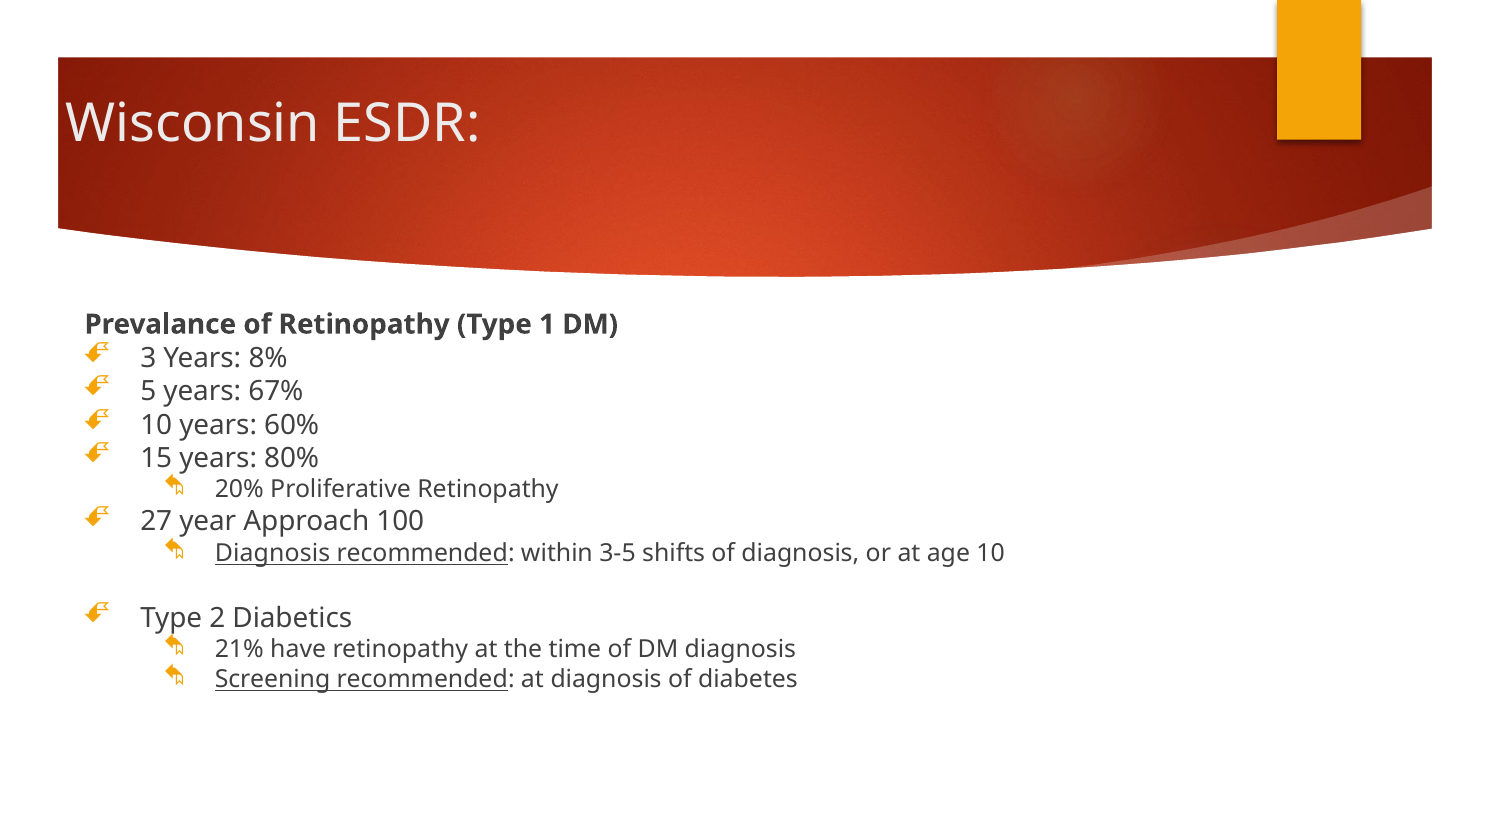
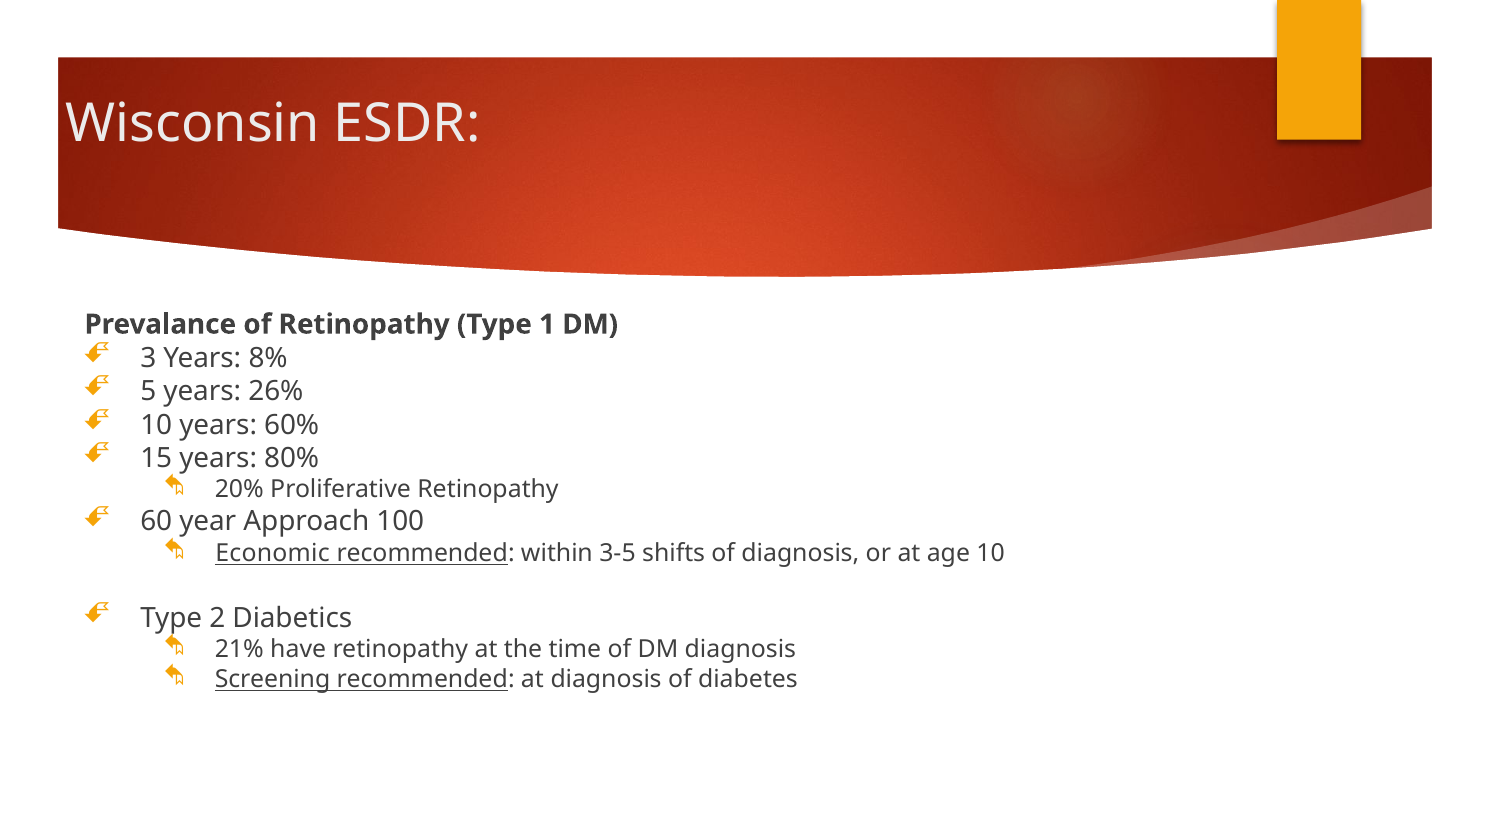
67%: 67% -> 26%
27: 27 -> 60
Diagnosis at (273, 553): Diagnosis -> Economic
